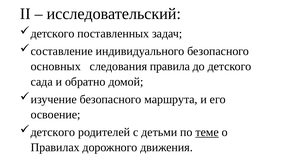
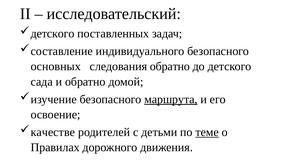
следования правила: правила -> обратно
маршрута underline: none -> present
детского at (53, 132): детского -> качестве
